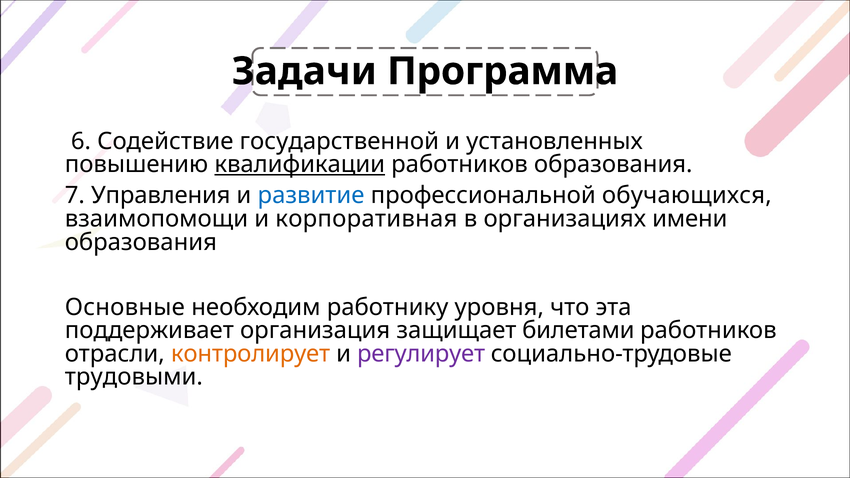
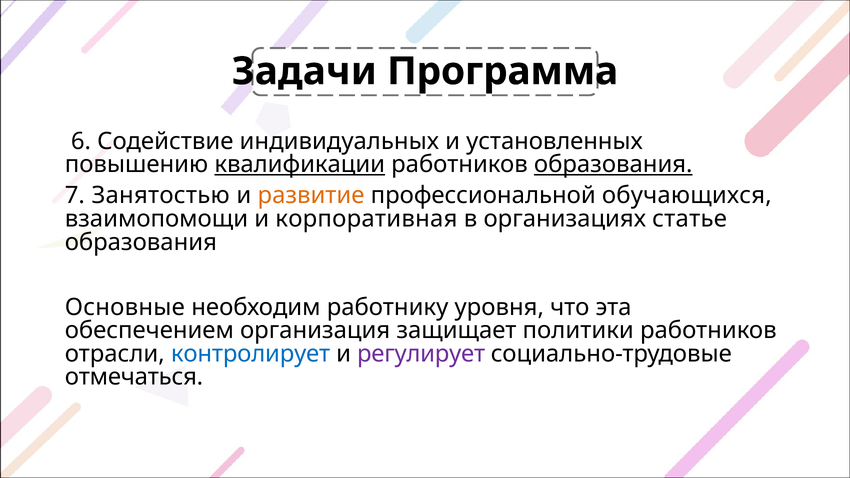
государственной: государственной -> индивидуальных
образования at (613, 164) underline: none -> present
Управления: Управления -> Занятостью
развитие colour: blue -> orange
имени: имени -> статье
поддерживает: поддерживает -> обеспечением
билетами: билетами -> политики
контролирует colour: orange -> blue
трудовыми: трудовыми -> отмечаться
